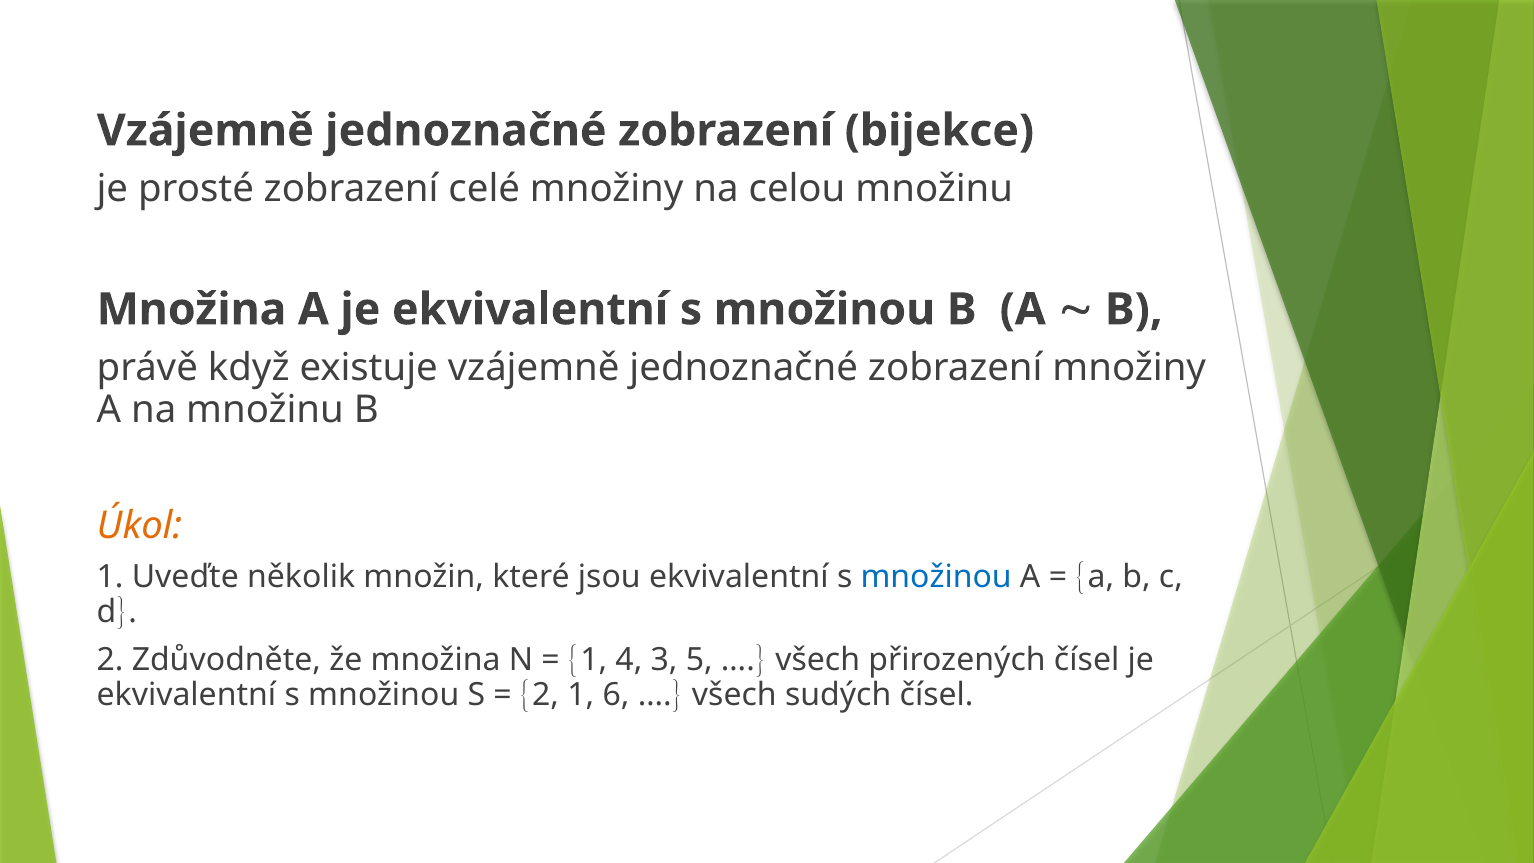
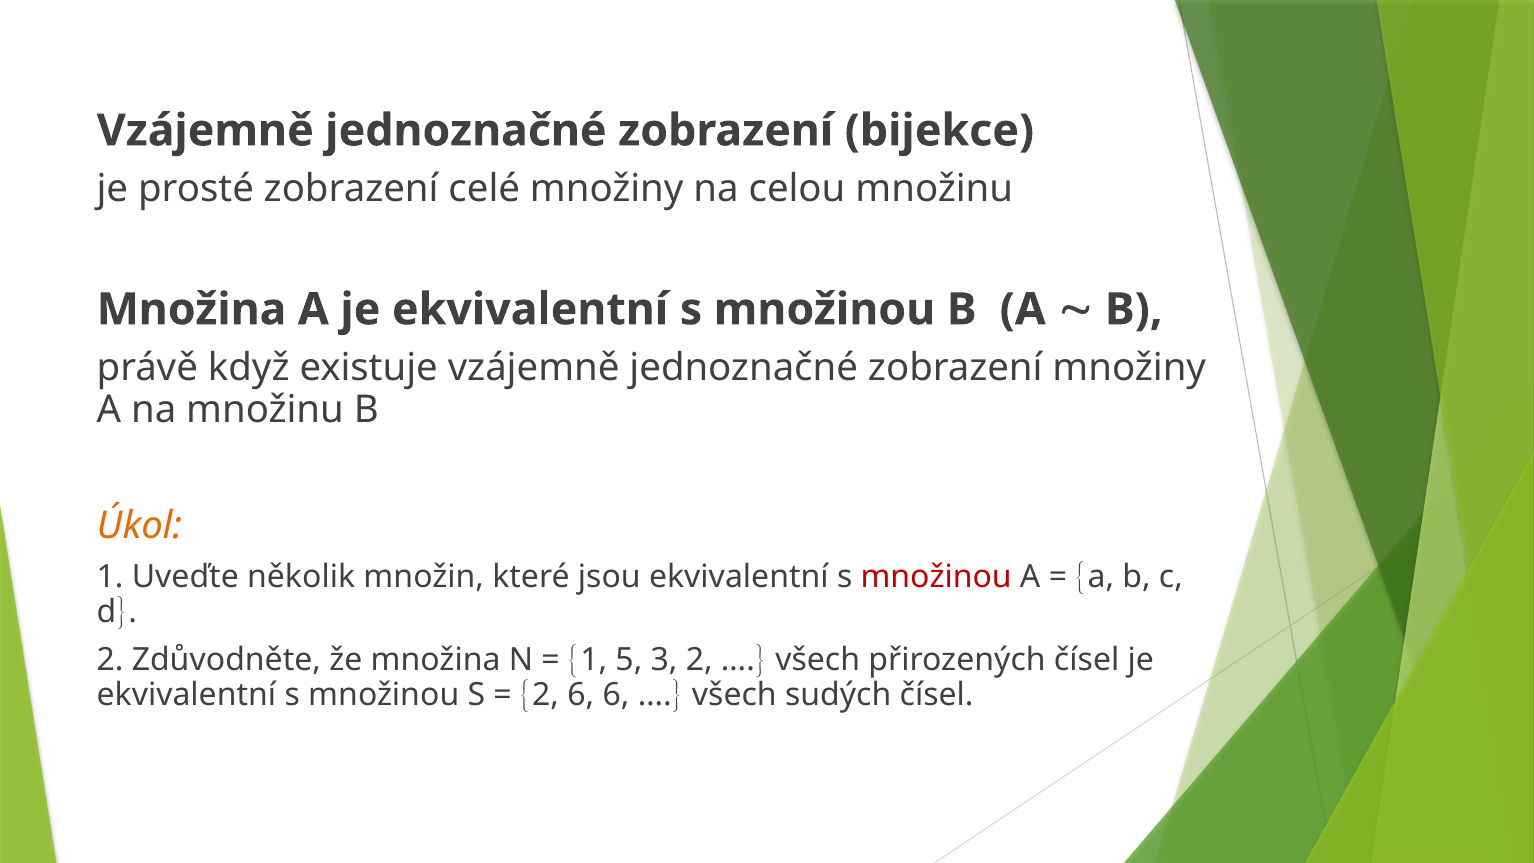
množinou at (936, 577) colour: blue -> red
4: 4 -> 5
3 5: 5 -> 2
2 1: 1 -> 6
